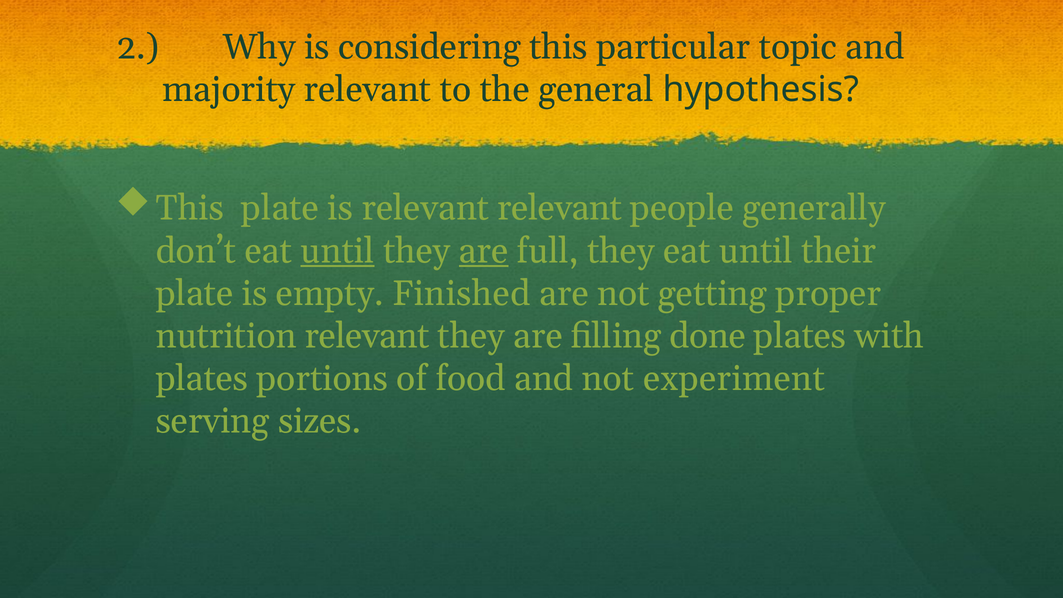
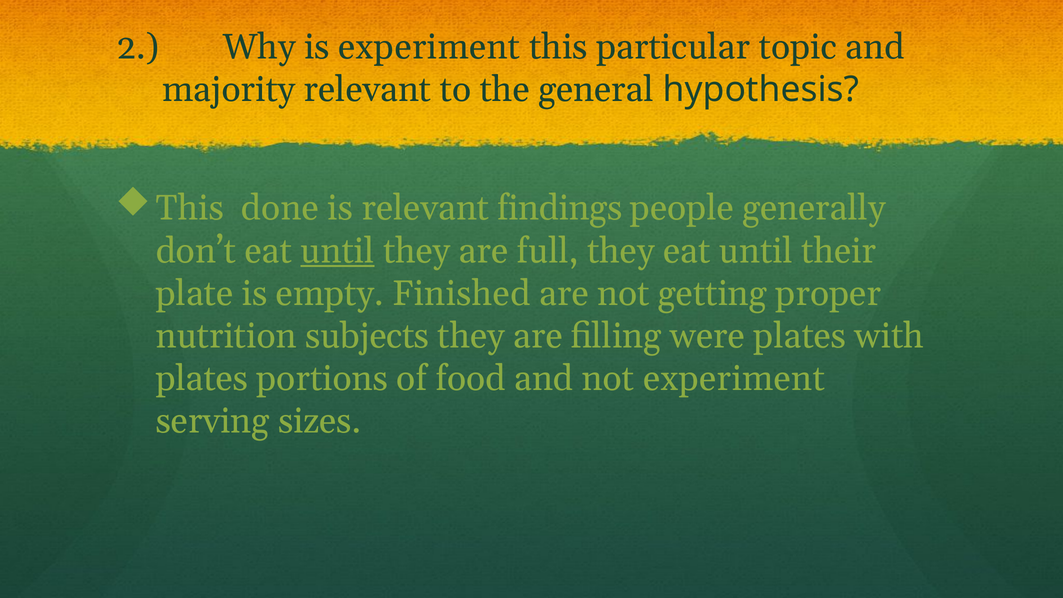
is considering: considering -> experiment
This plate: plate -> done
relevant relevant: relevant -> findings
are at (484, 251) underline: present -> none
nutrition relevant: relevant -> subjects
done: done -> were
